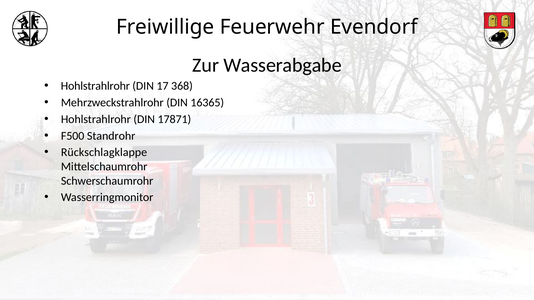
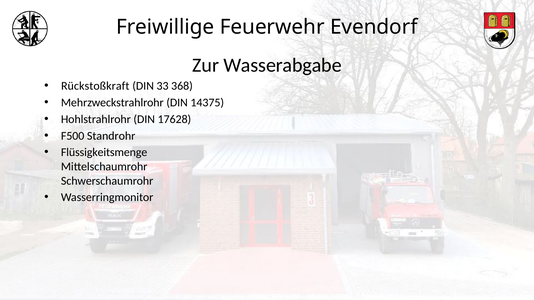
Hohlstrahlrohr at (95, 86): Hohlstrahlrohr -> Rückstoßkraft
17: 17 -> 33
16365: 16365 -> 14375
17871: 17871 -> 17628
Rückschlagklappe: Rückschlagklappe -> Flüssigkeitsmenge
